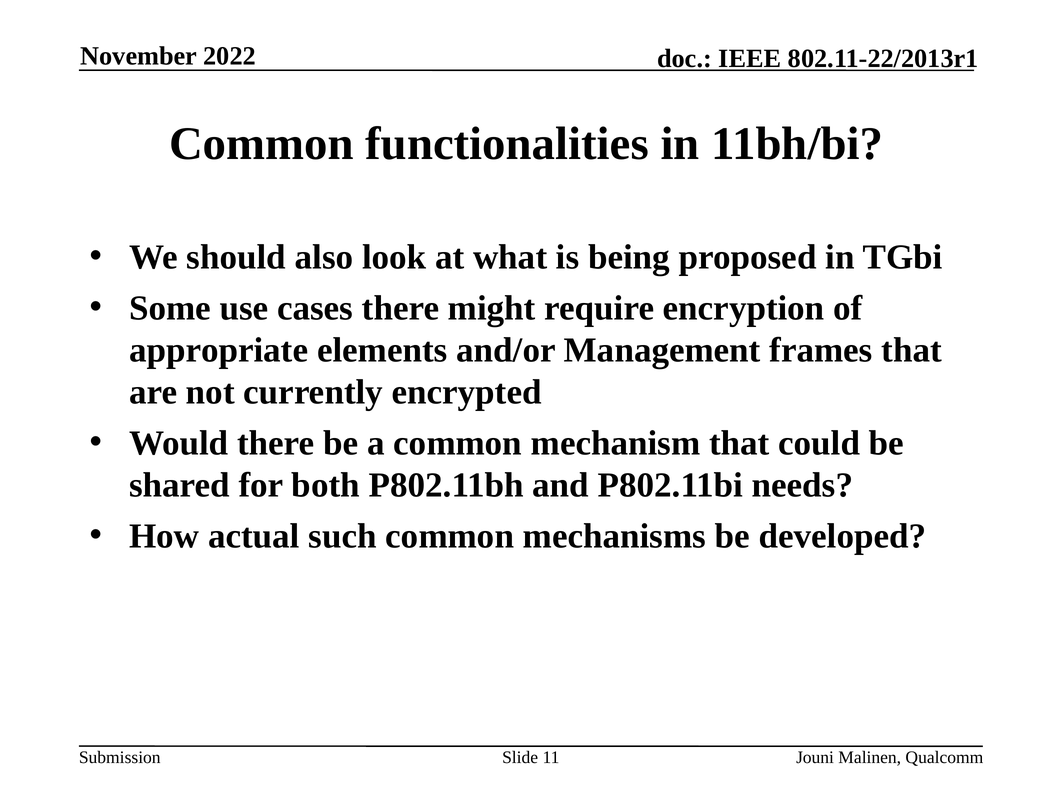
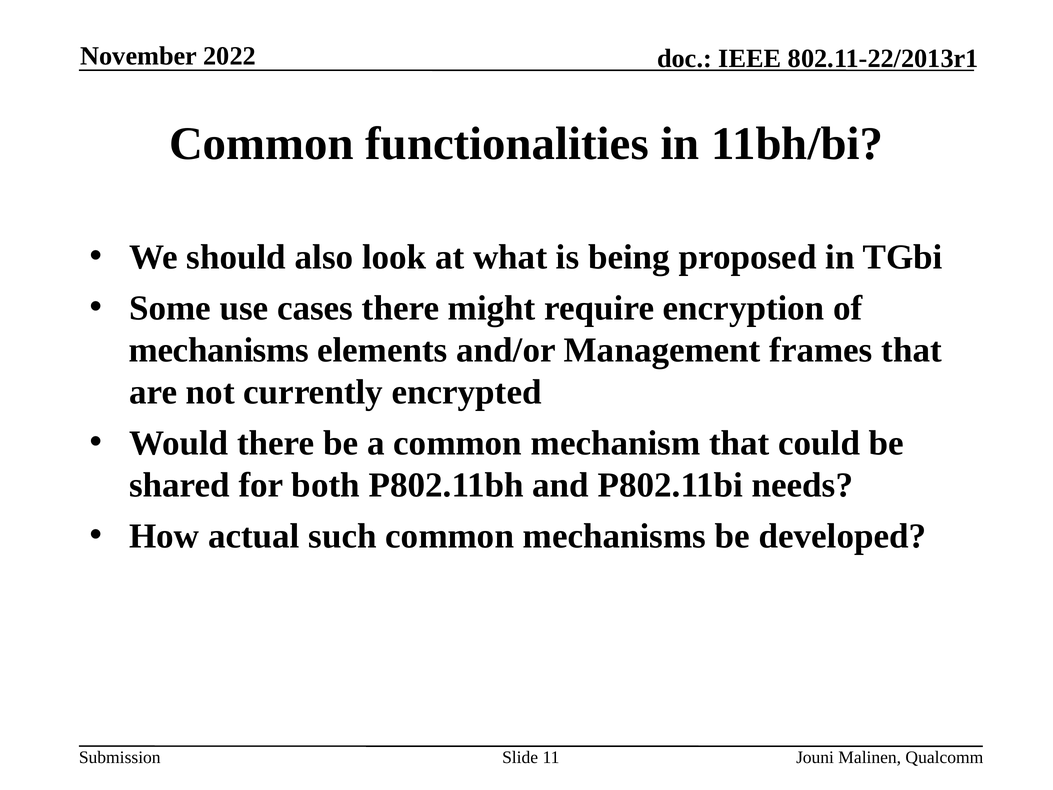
appropriate at (219, 350): appropriate -> mechanisms
